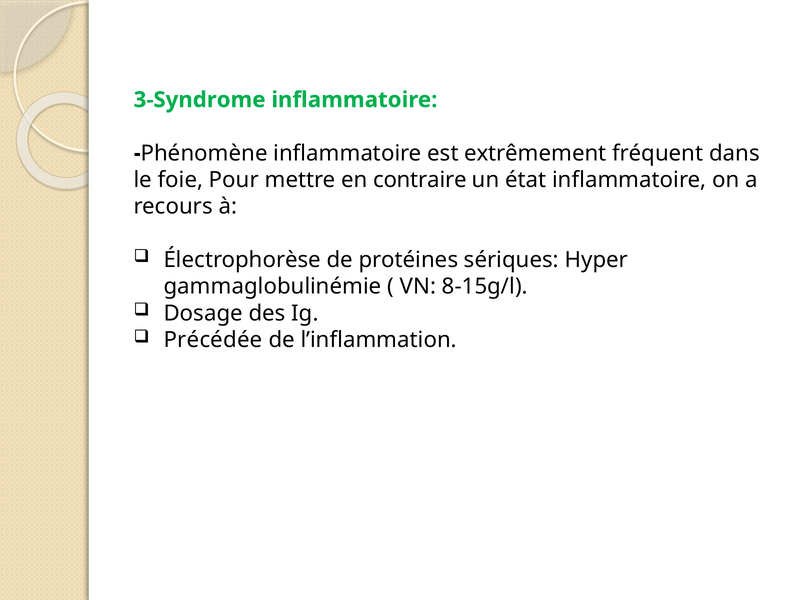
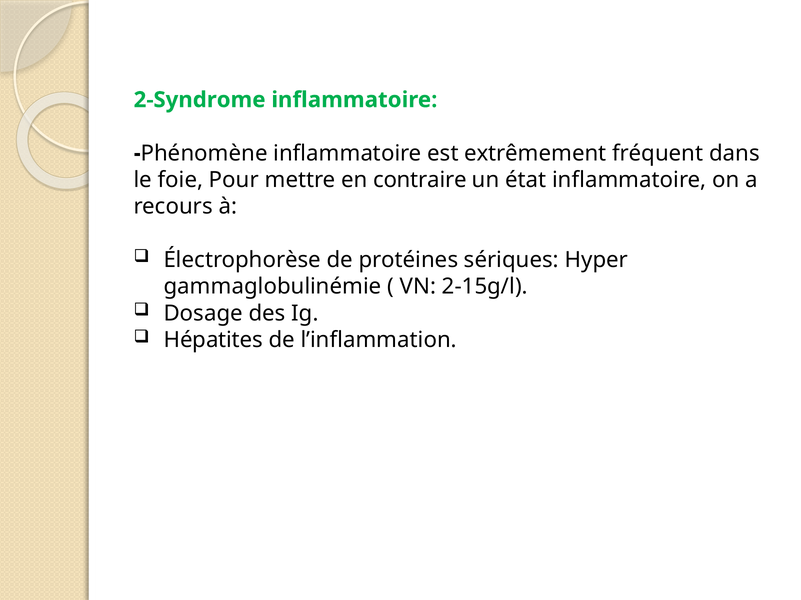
3-Syndrome: 3-Syndrome -> 2-Syndrome
8-15g/l: 8-15g/l -> 2-15g/l
Précédée: Précédée -> Hépatites
